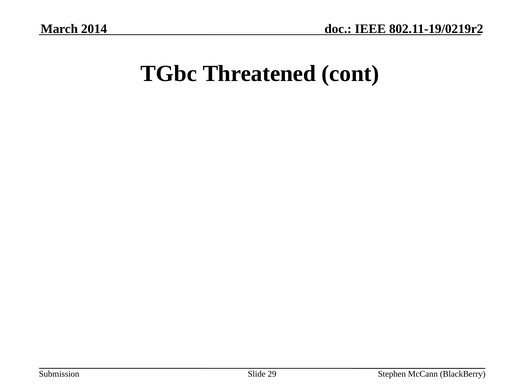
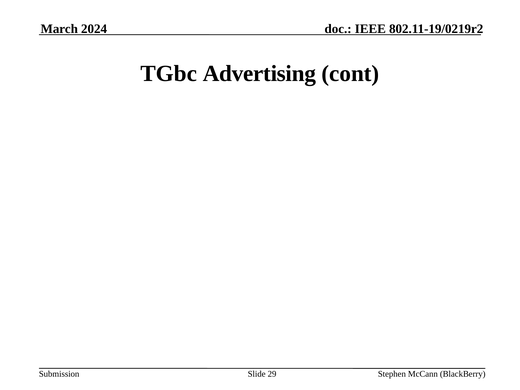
2014: 2014 -> 2024
Threatened: Threatened -> Advertising
